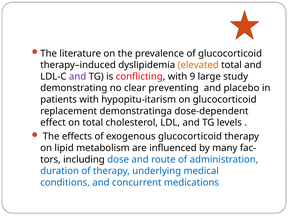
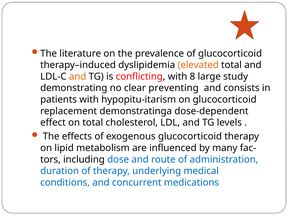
and at (78, 76) colour: purple -> orange
9: 9 -> 8
placebo: placebo -> consists
